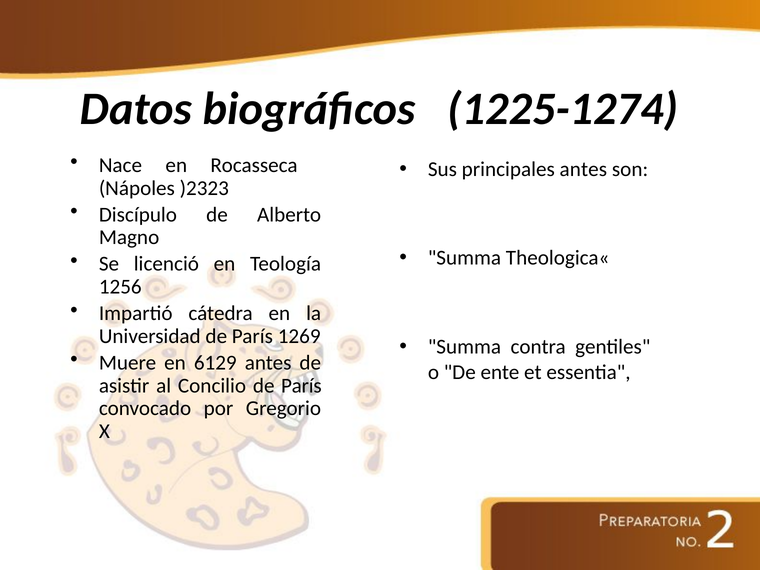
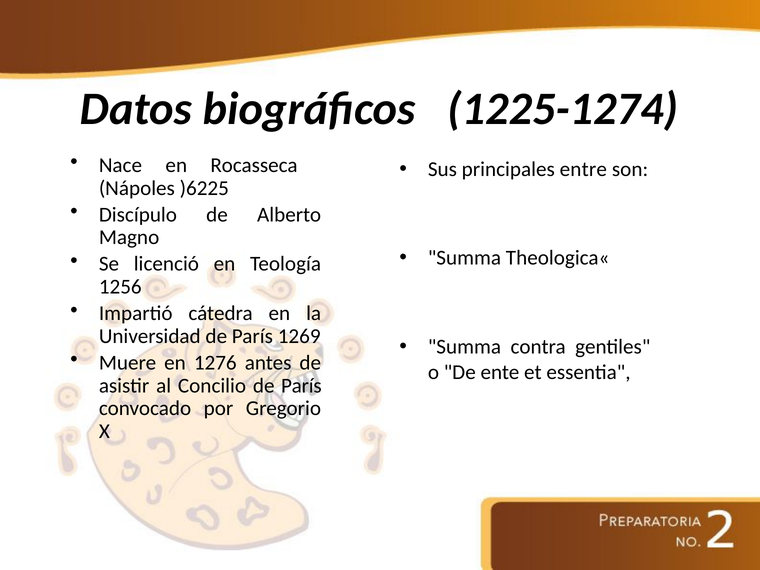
principales antes: antes -> entre
)2323: )2323 -> )6225
6129: 6129 -> 1276
